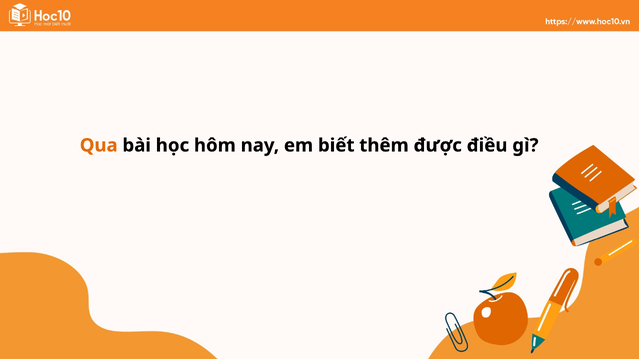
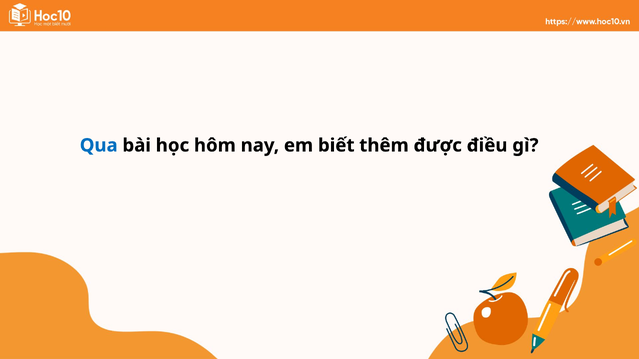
Qua colour: orange -> blue
